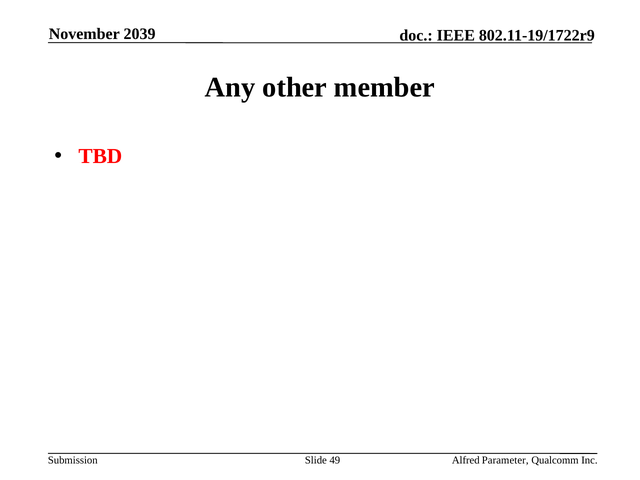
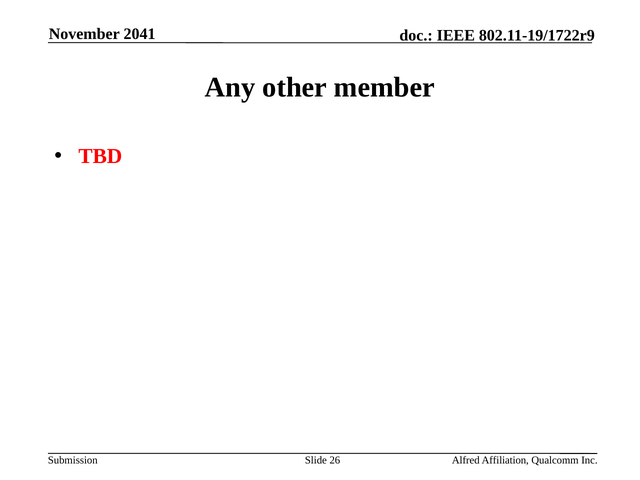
2039: 2039 -> 2041
49: 49 -> 26
Parameter: Parameter -> Affiliation
